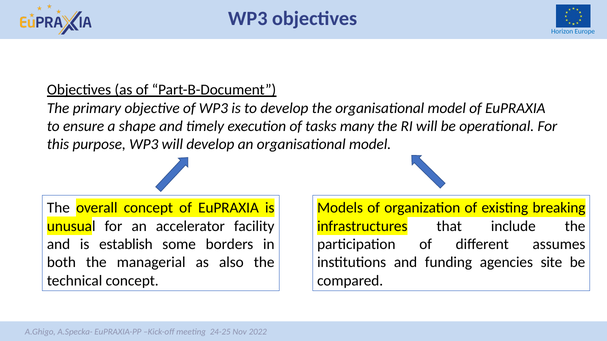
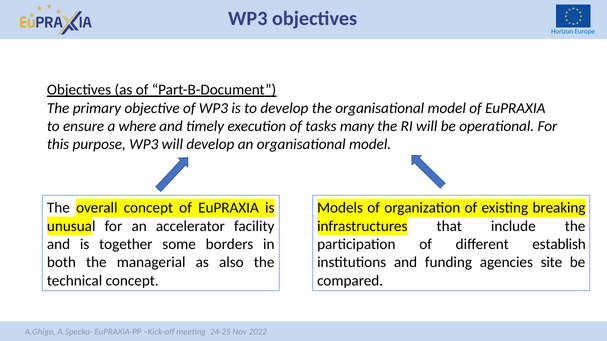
shape: shape -> where
establish: establish -> together
assumes: assumes -> establish
